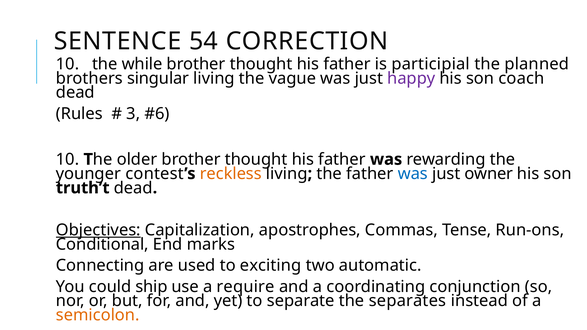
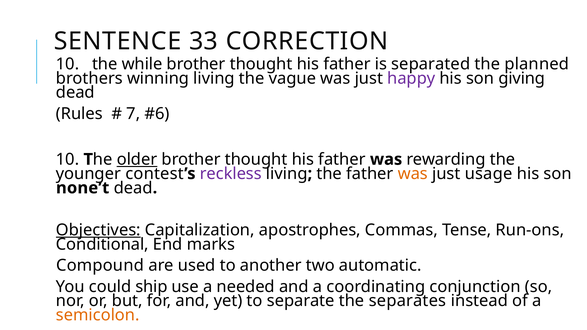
54: 54 -> 33
participial: participial -> separated
singular: singular -> winning
coach: coach -> giving
3: 3 -> 7
older underline: none -> present
reckless colour: orange -> purple
was at (413, 174) colour: blue -> orange
owner: owner -> usage
truth’t: truth’t -> none’t
Connecting: Connecting -> Compound
exciting: exciting -> another
require: require -> needed
